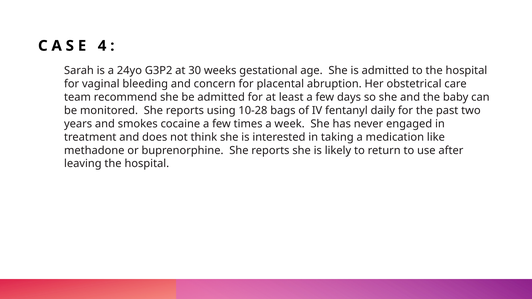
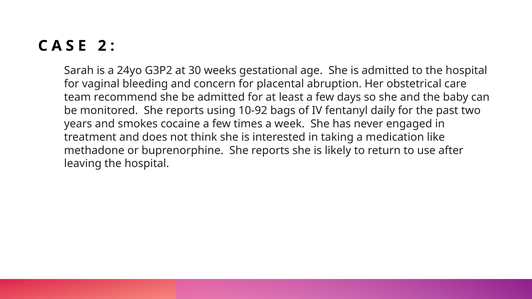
4: 4 -> 2
10-28: 10-28 -> 10-92
